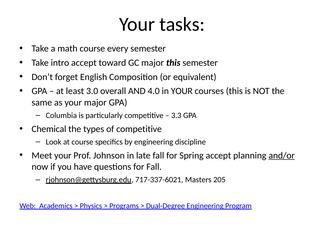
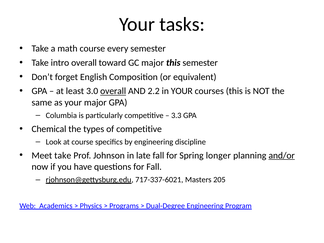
intro accept: accept -> overall
overall at (113, 91) underline: none -> present
4.0: 4.0 -> 2.2
Meet your: your -> take
Spring accept: accept -> longer
